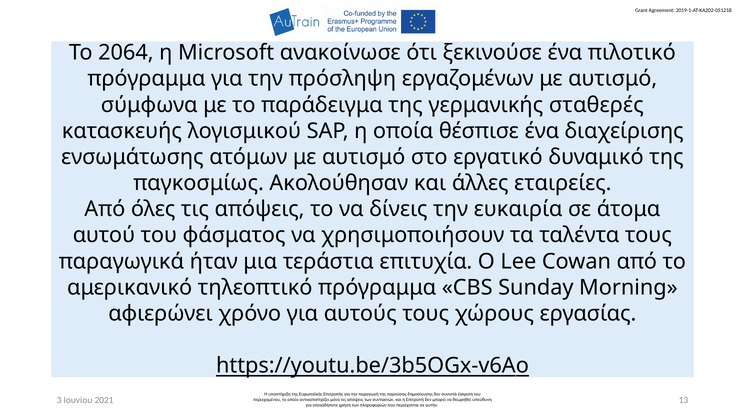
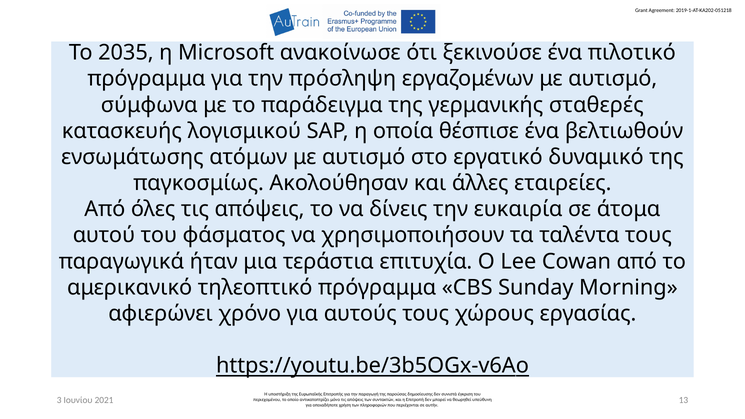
2064: 2064 -> 2035
διαχείρισης: διαχείρισης -> βελτιωθούν
